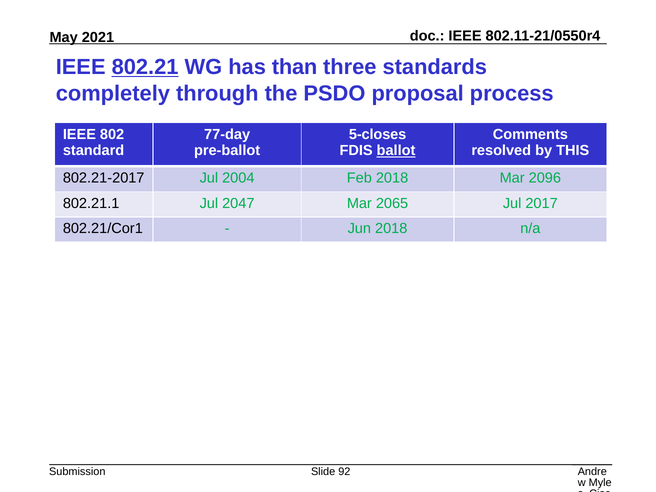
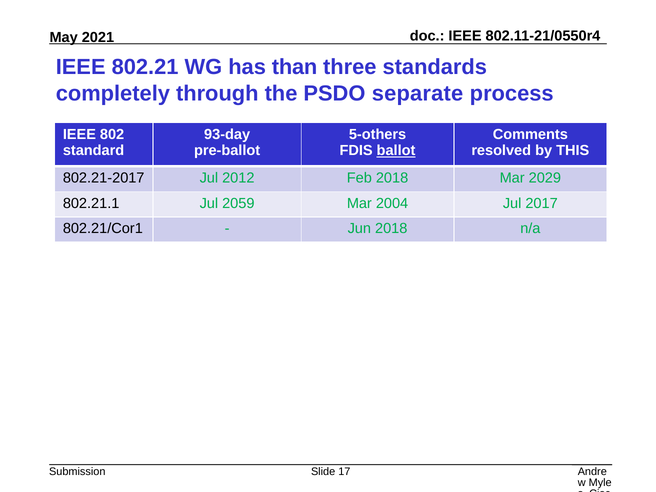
802.21 underline: present -> none
proposal: proposal -> separate
77-day: 77-day -> 93-day
5-closes: 5-closes -> 5-others
2004: 2004 -> 2012
2096: 2096 -> 2029
2047: 2047 -> 2059
2065: 2065 -> 2004
92: 92 -> 17
